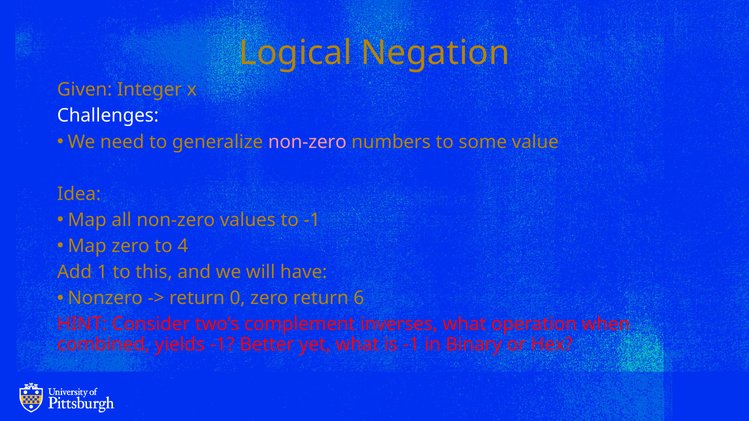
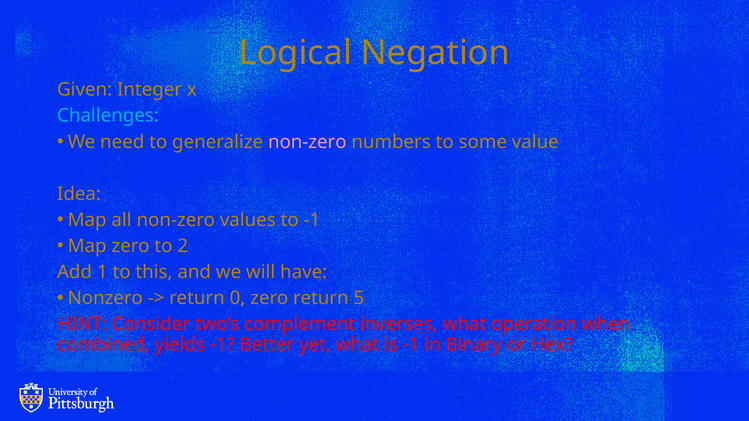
Challenges colour: white -> light blue
4: 4 -> 2
6: 6 -> 5
